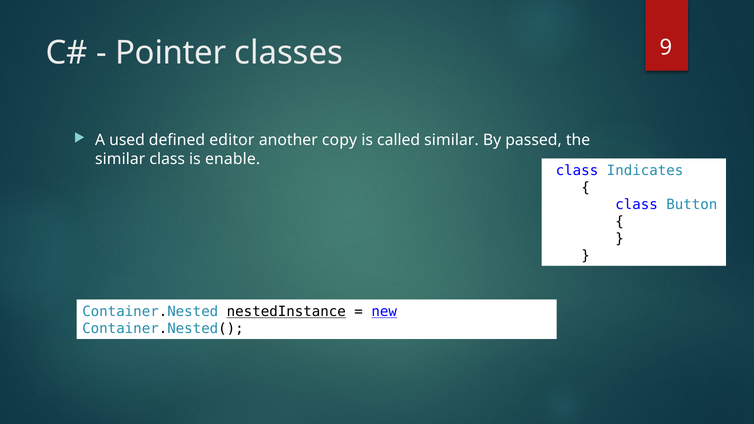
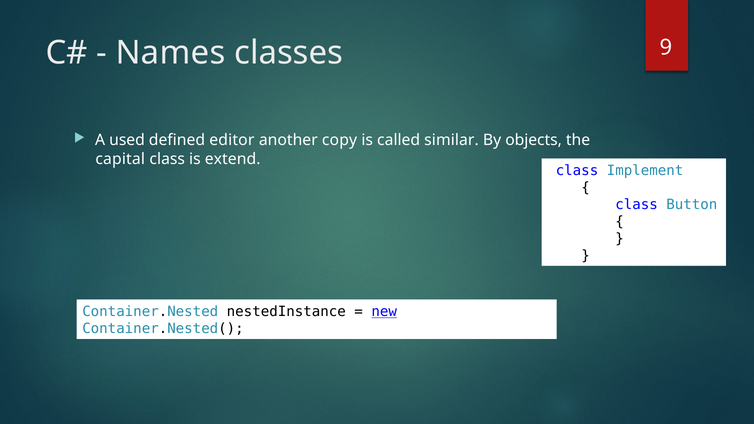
Pointer: Pointer -> Names
passed: passed -> objects
similar at (120, 159): similar -> capital
enable: enable -> extend
Indicates: Indicates -> Implement
nestedInstance underline: present -> none
